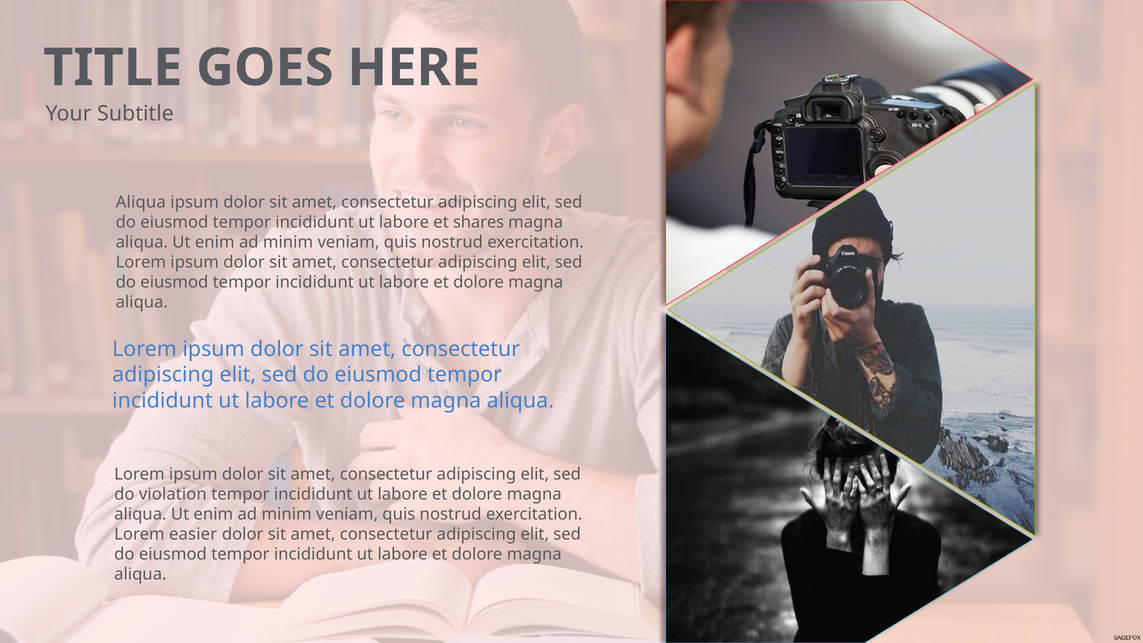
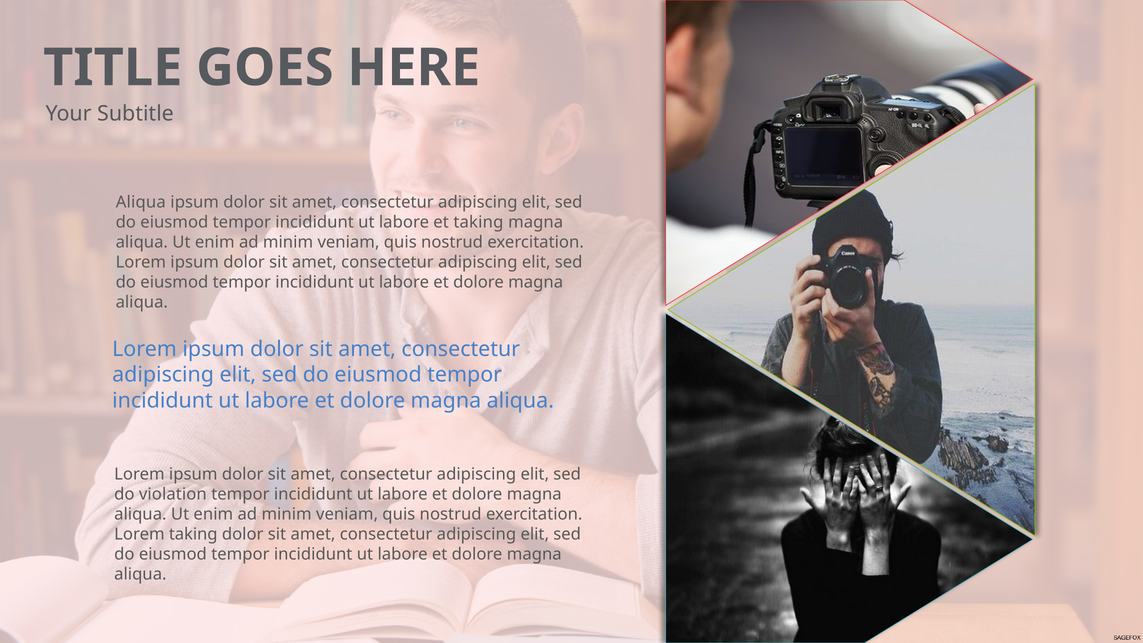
et shares: shares -> taking
Lorem easier: easier -> taking
